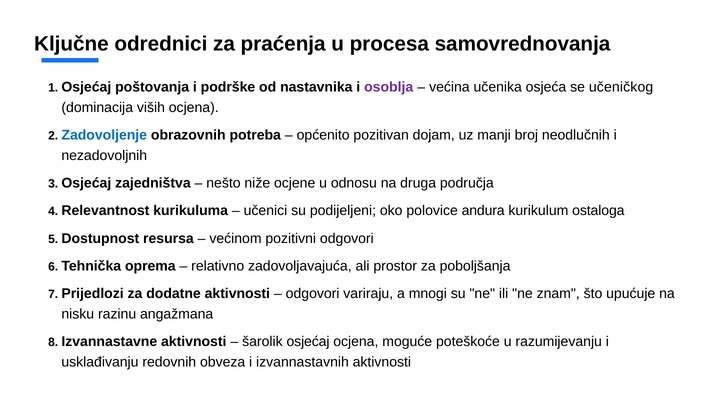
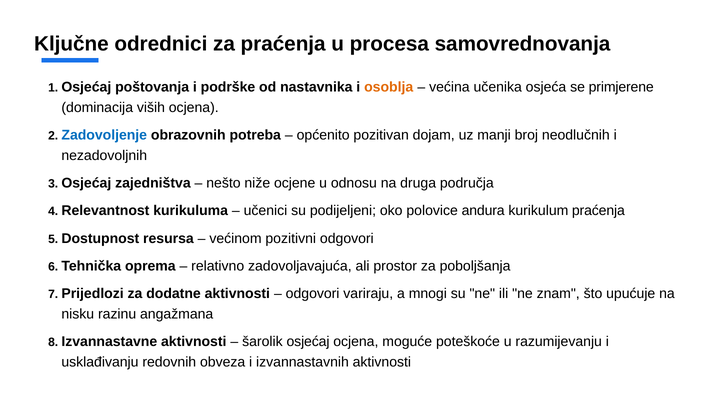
osoblja colour: purple -> orange
učeničkog: učeničkog -> primjerene
kurikulum ostaloga: ostaloga -> praćenja
